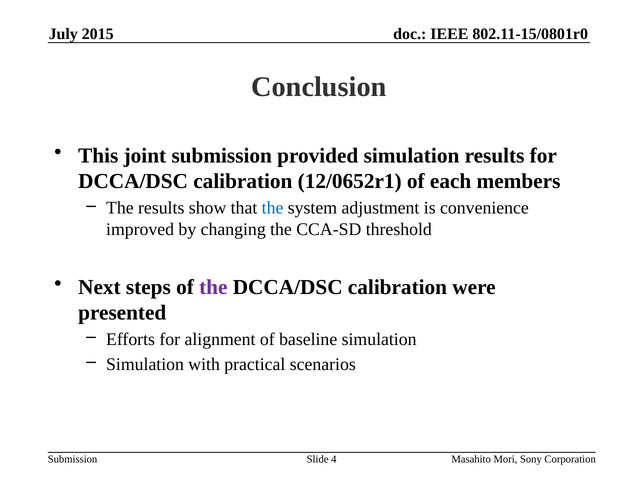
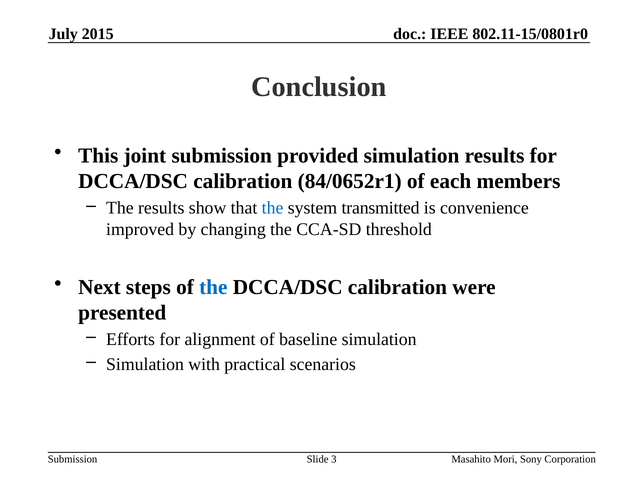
12/0652r1: 12/0652r1 -> 84/0652r1
adjustment: adjustment -> transmitted
the at (213, 287) colour: purple -> blue
4: 4 -> 3
